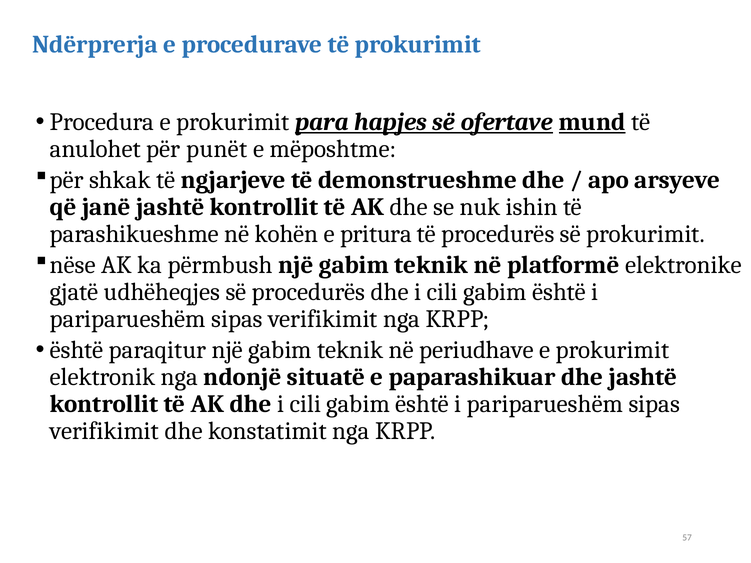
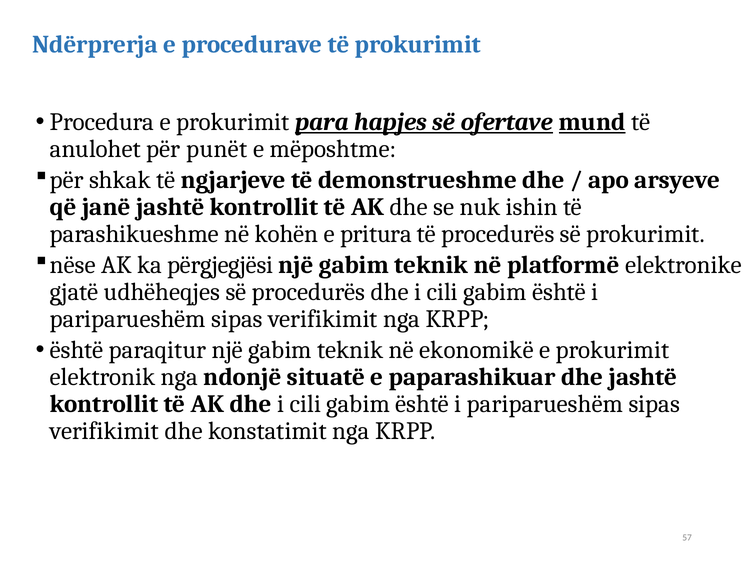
përmbush: përmbush -> përgjegjësi
periudhave: periudhave -> ekonomikë
